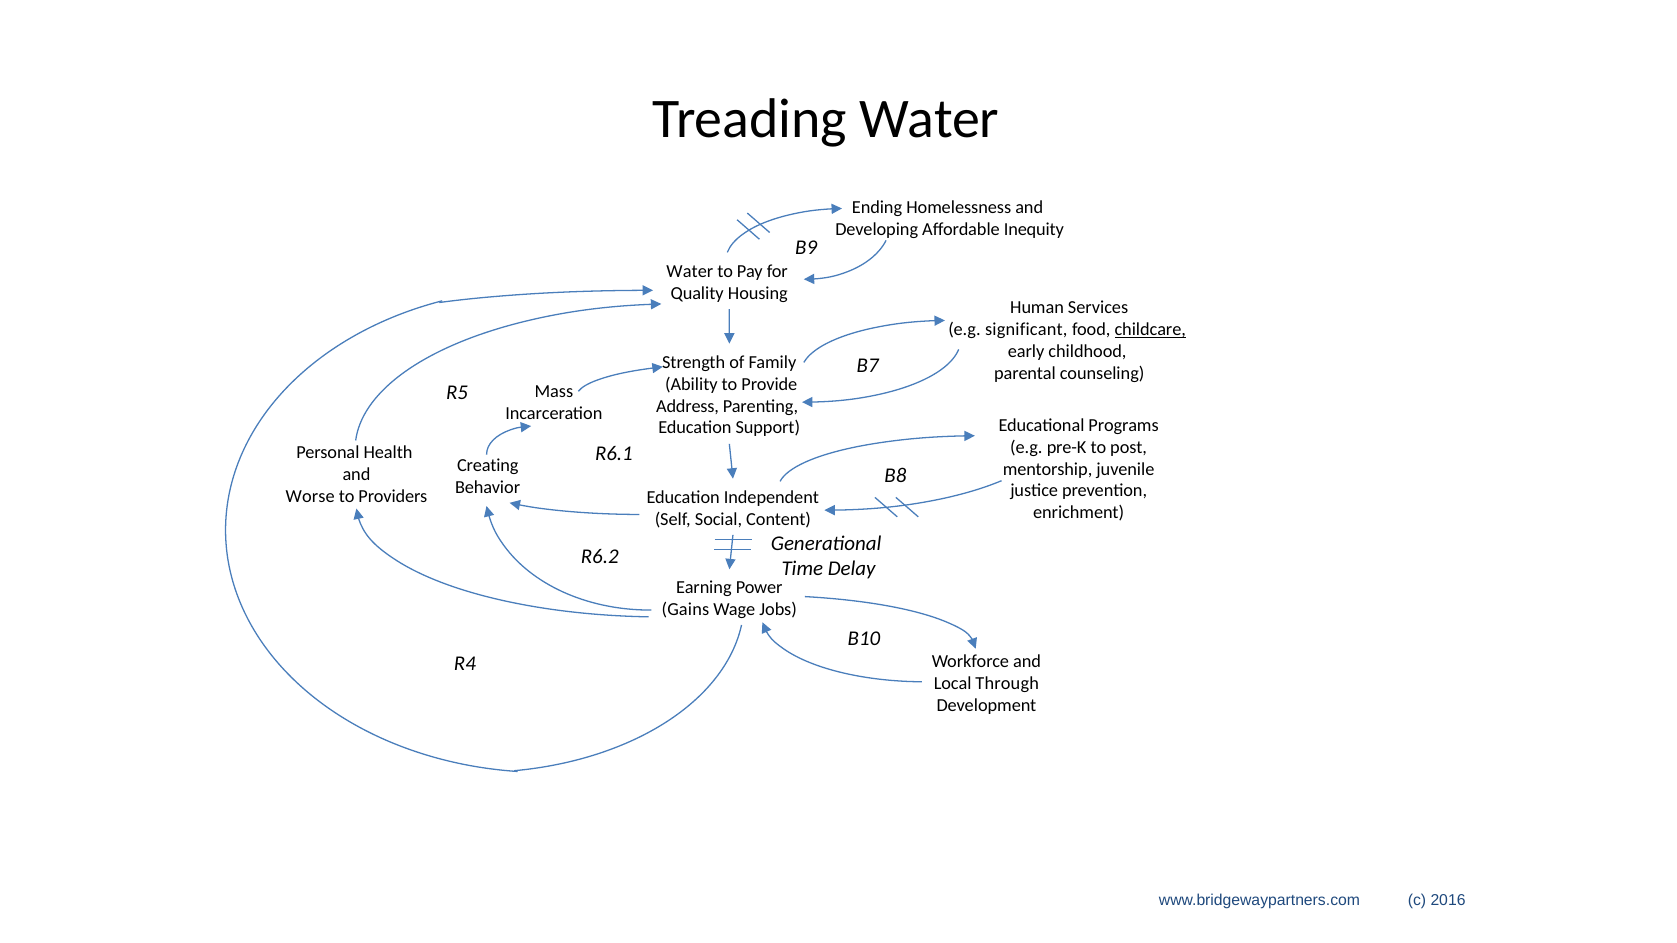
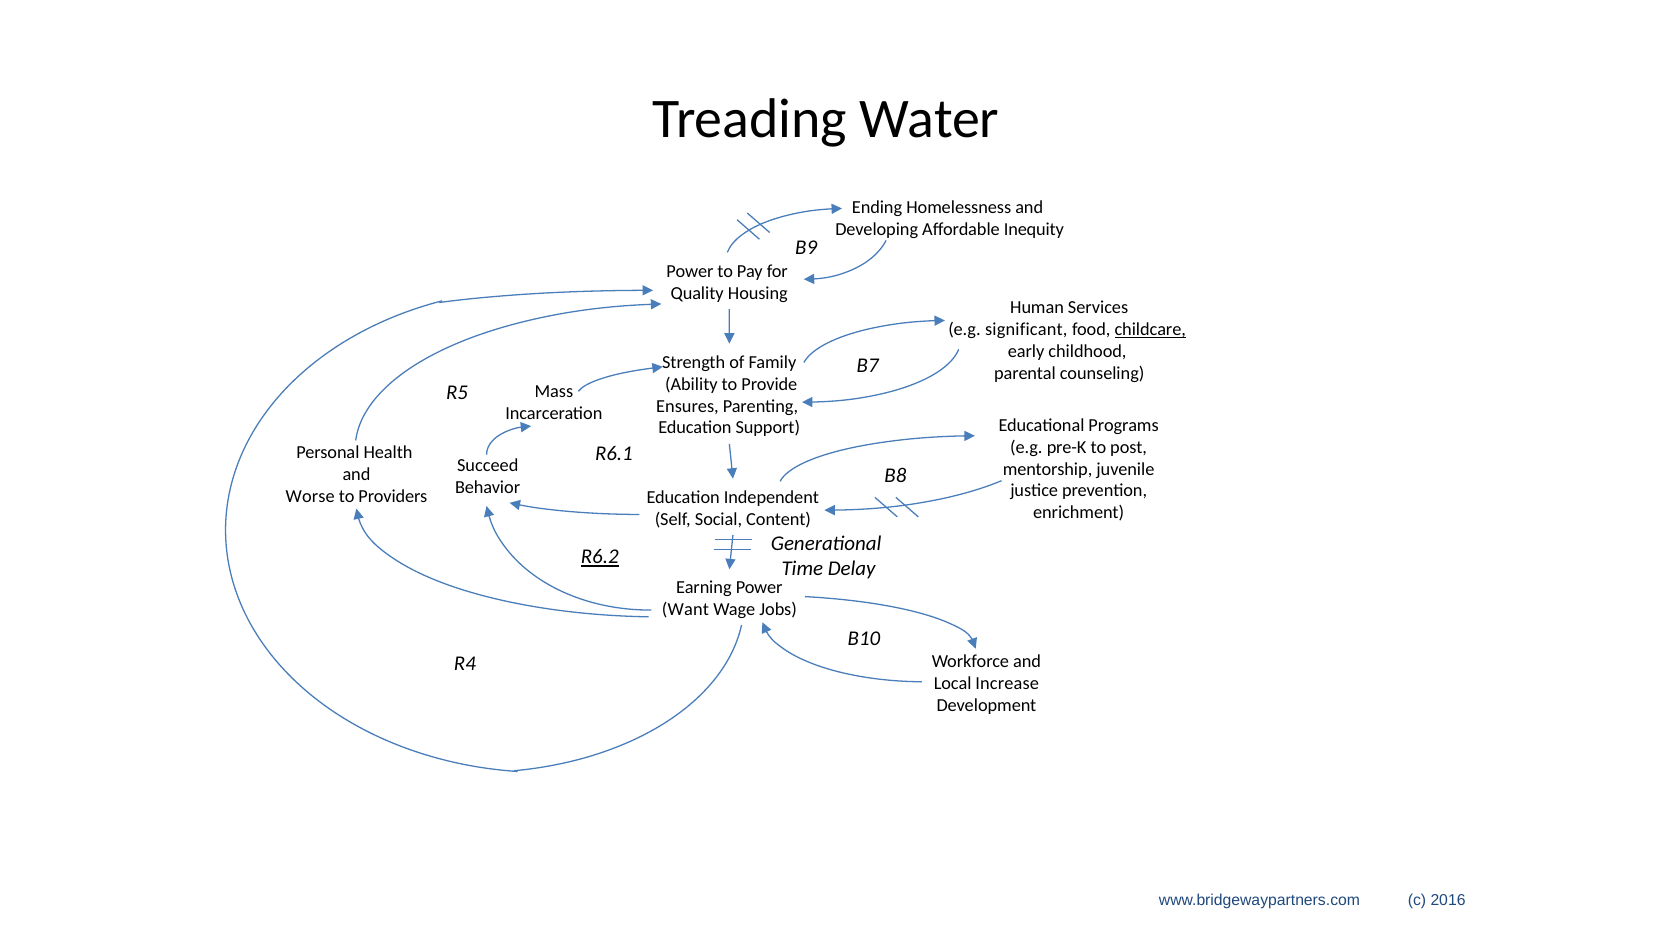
Water at (690, 271): Water -> Power
Address: Address -> Ensures
Creating: Creating -> Succeed
R6.2 underline: none -> present
Gains: Gains -> Want
Through: Through -> Increase
